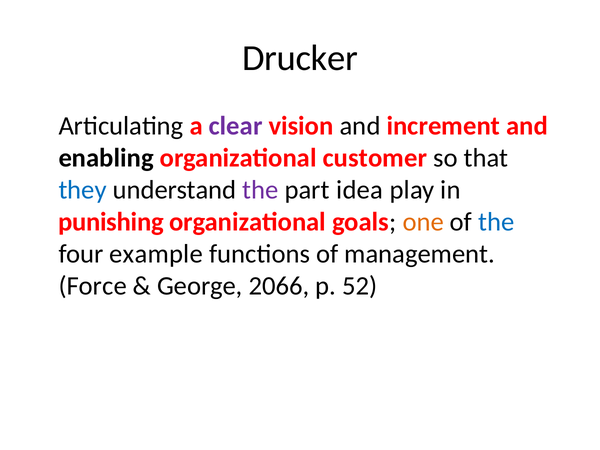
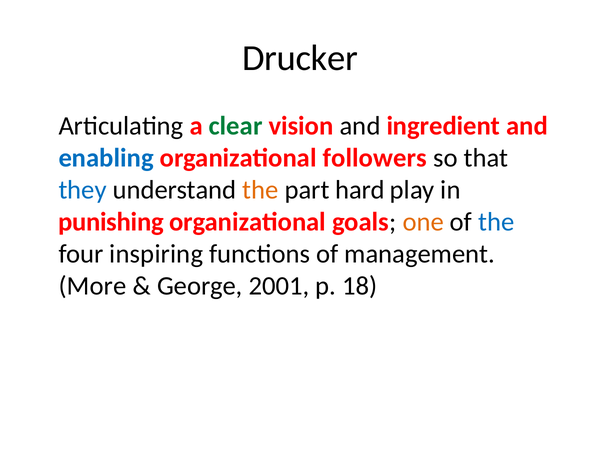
clear colour: purple -> green
increment: increment -> ingredient
enabling colour: black -> blue
customer: customer -> followers
the at (260, 190) colour: purple -> orange
idea: idea -> hard
example: example -> inspiring
Force: Force -> More
2066: 2066 -> 2001
52: 52 -> 18
